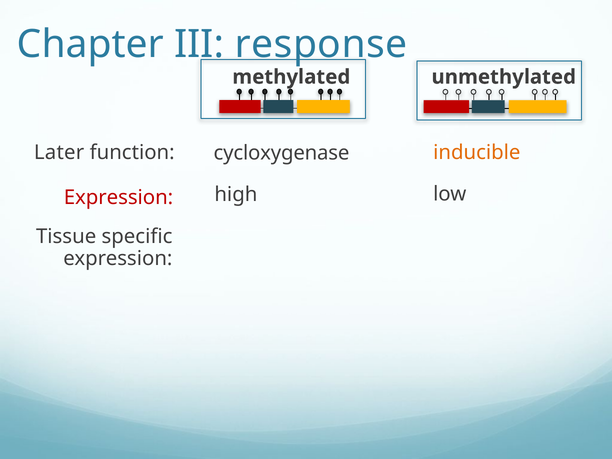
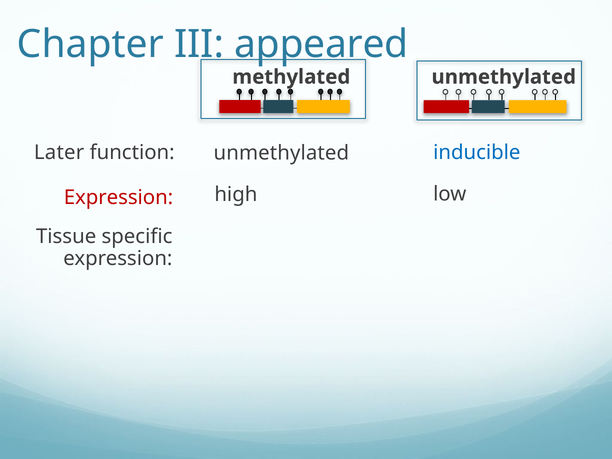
response: response -> appeared
inducible colour: orange -> blue
cycloxygenase at (282, 153): cycloxygenase -> unmethylated
